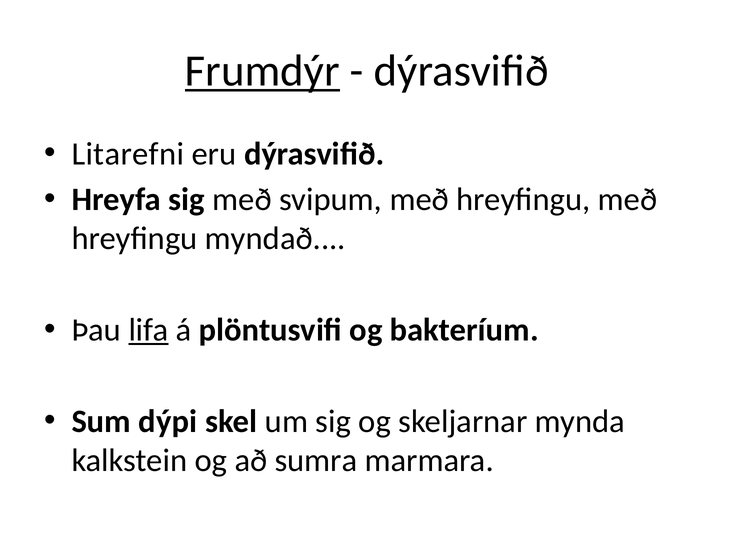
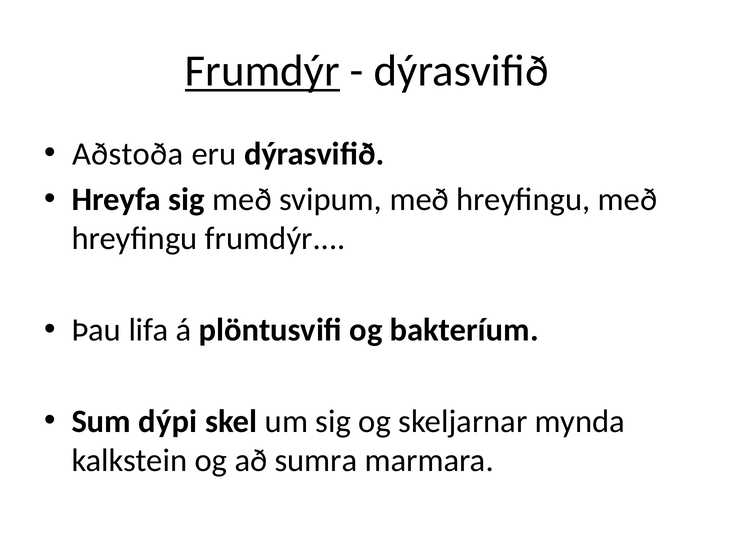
Litarefni: Litarefni -> Aðstoða
hreyfingu myndað: myndað -> frumdýr
lifa underline: present -> none
